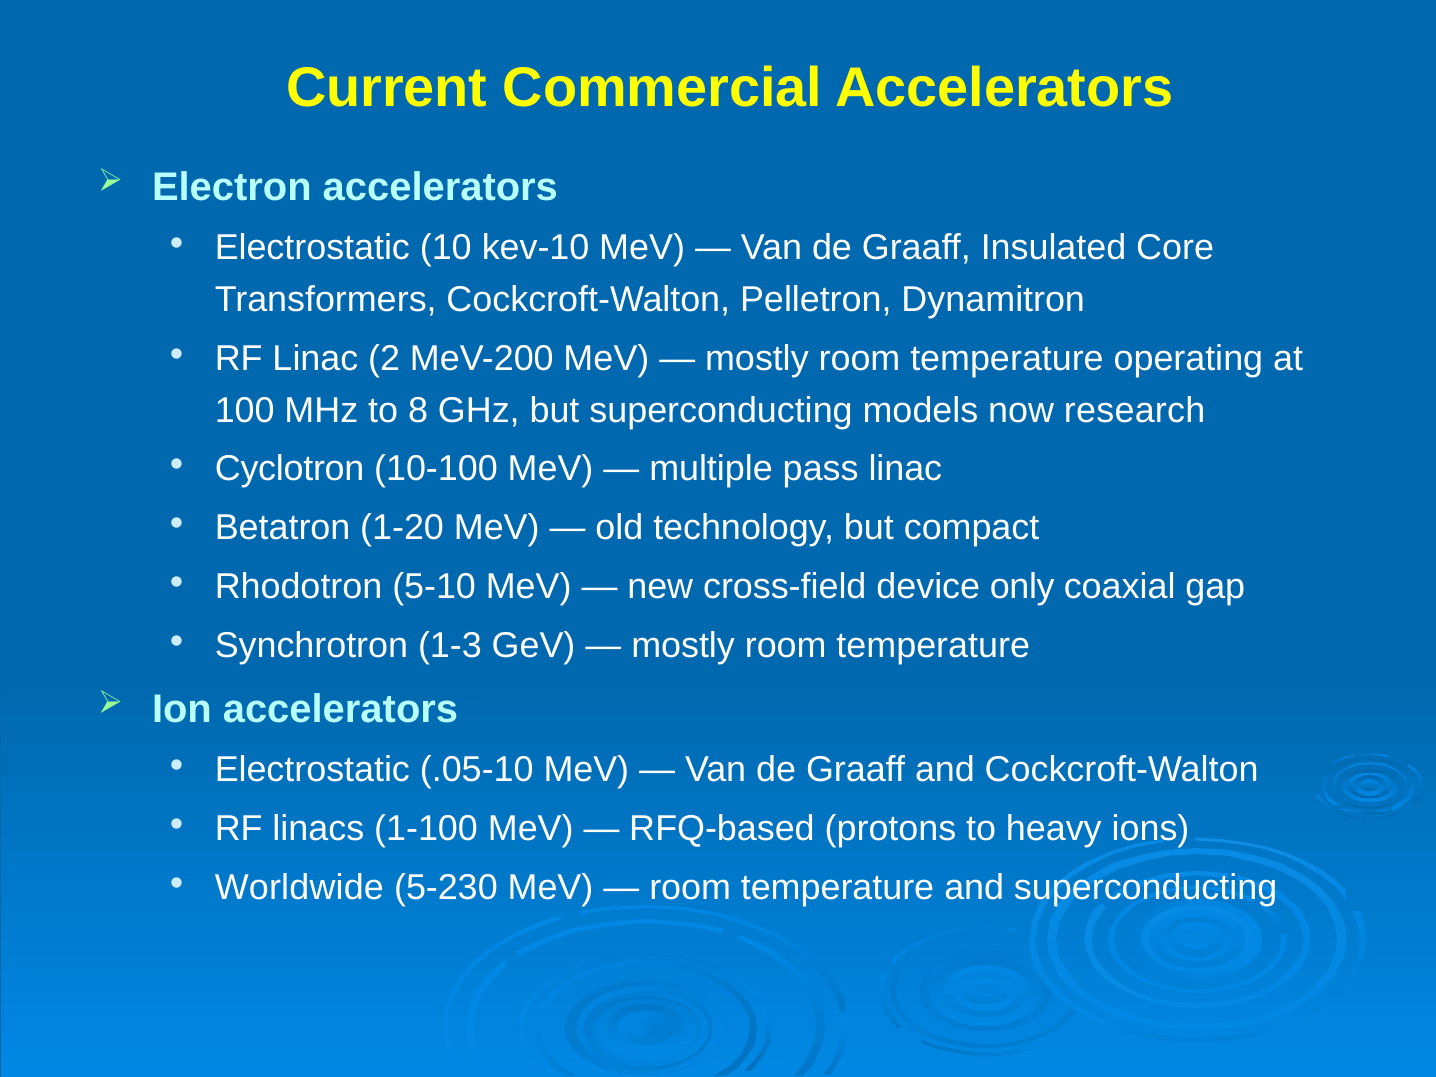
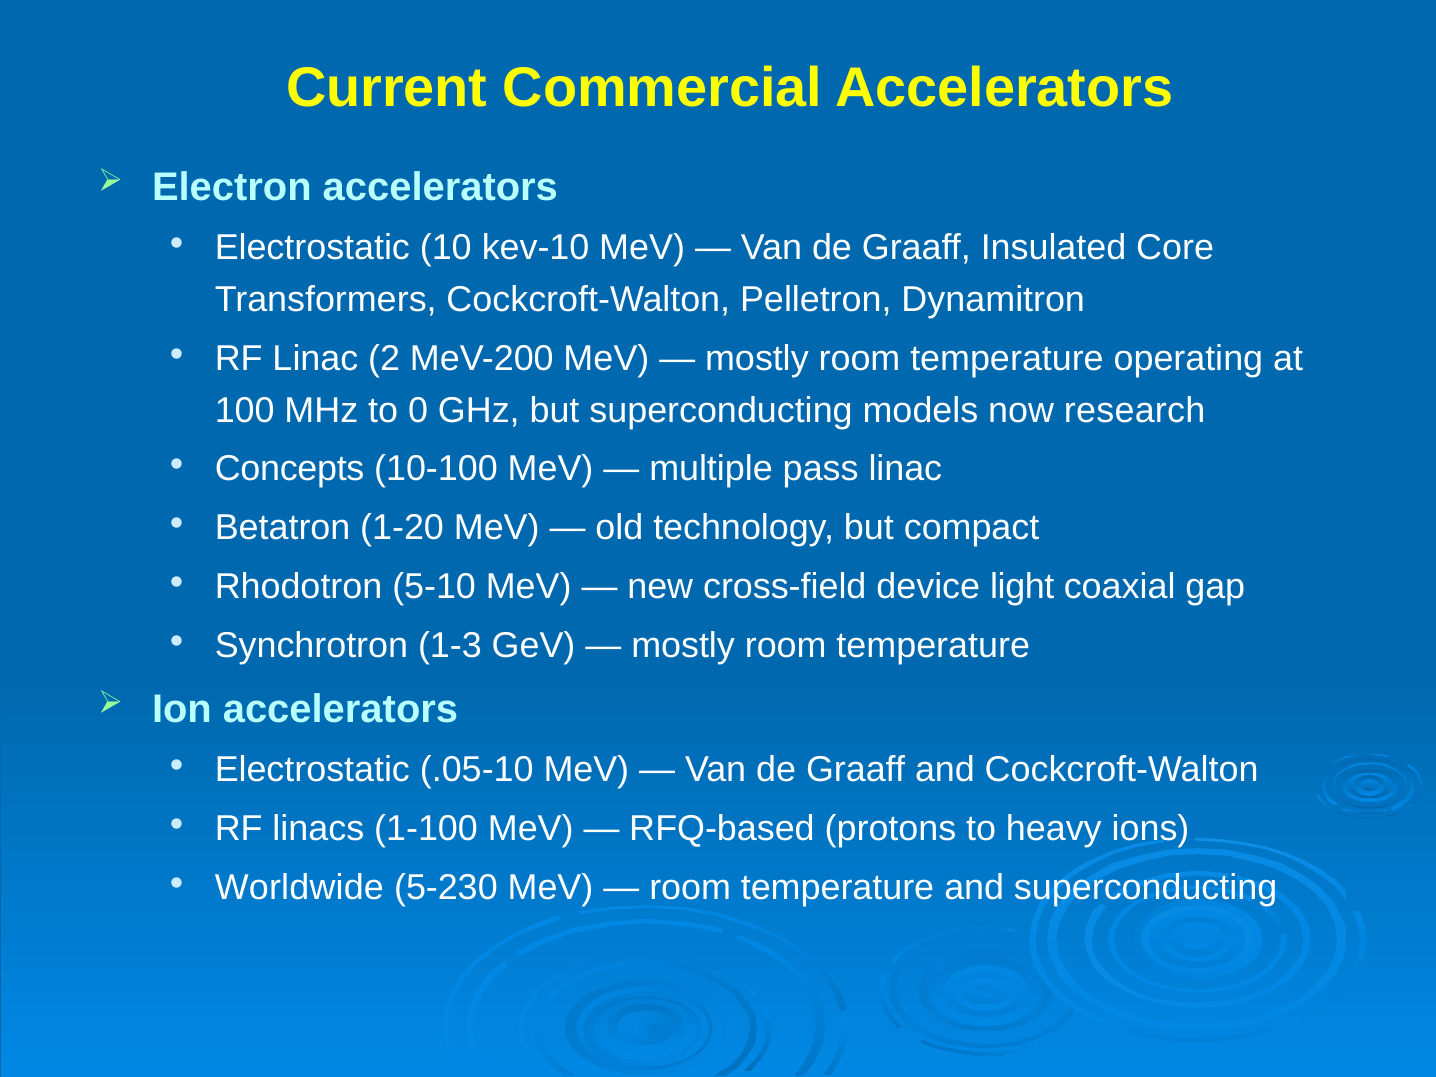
8: 8 -> 0
Cyclotron: Cyclotron -> Concepts
only: only -> light
